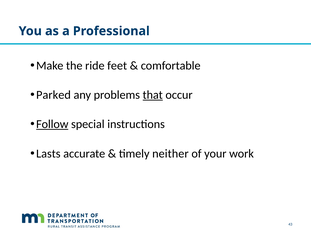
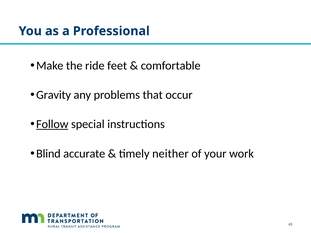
Parked: Parked -> Gravity
that underline: present -> none
Lasts: Lasts -> Blind
